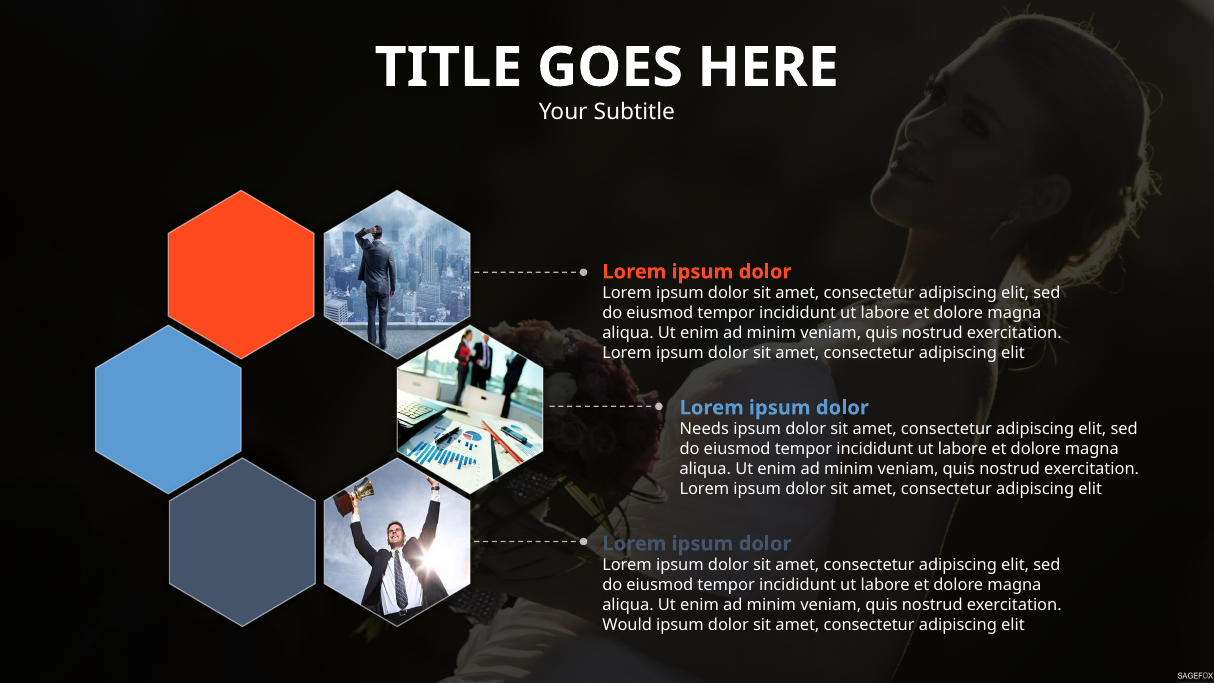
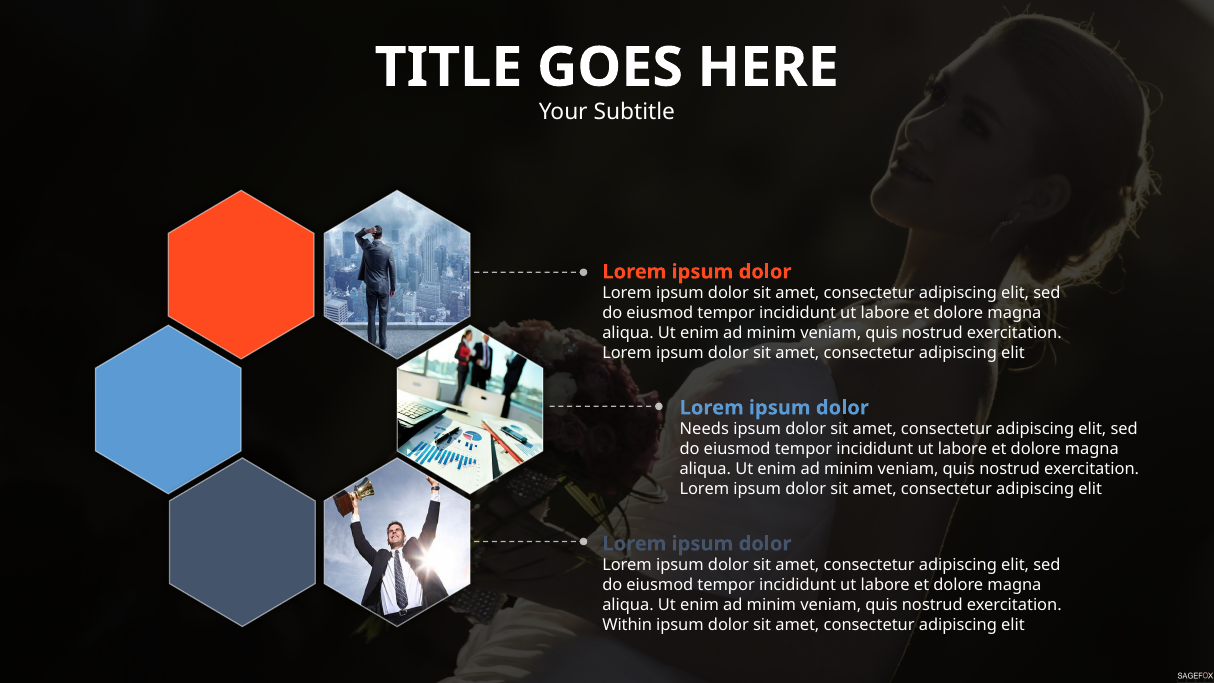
Would: Would -> Within
